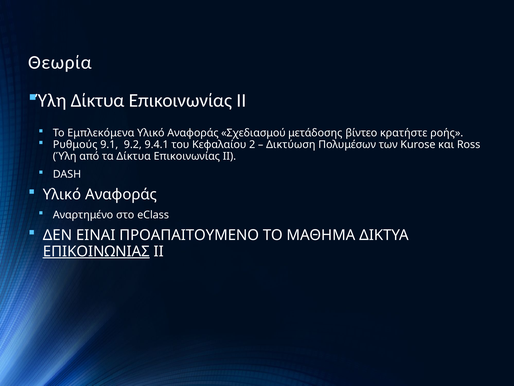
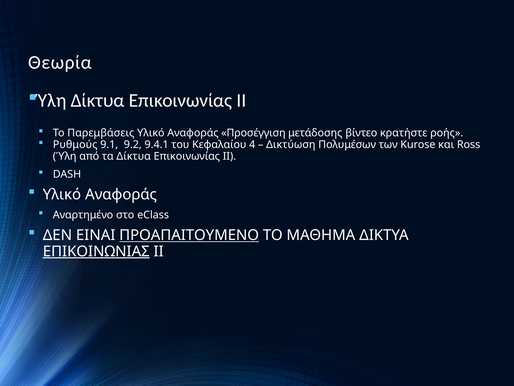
Εμπλεκόμενα: Εμπλεκόμενα -> Παρεμβάσεις
Σχεδιασμού: Σχεδιασμού -> Προσέγγιση
2: 2 -> 4
ΠΡΟΑΠΑΙΤΟΥΜΕΝΟ underline: none -> present
